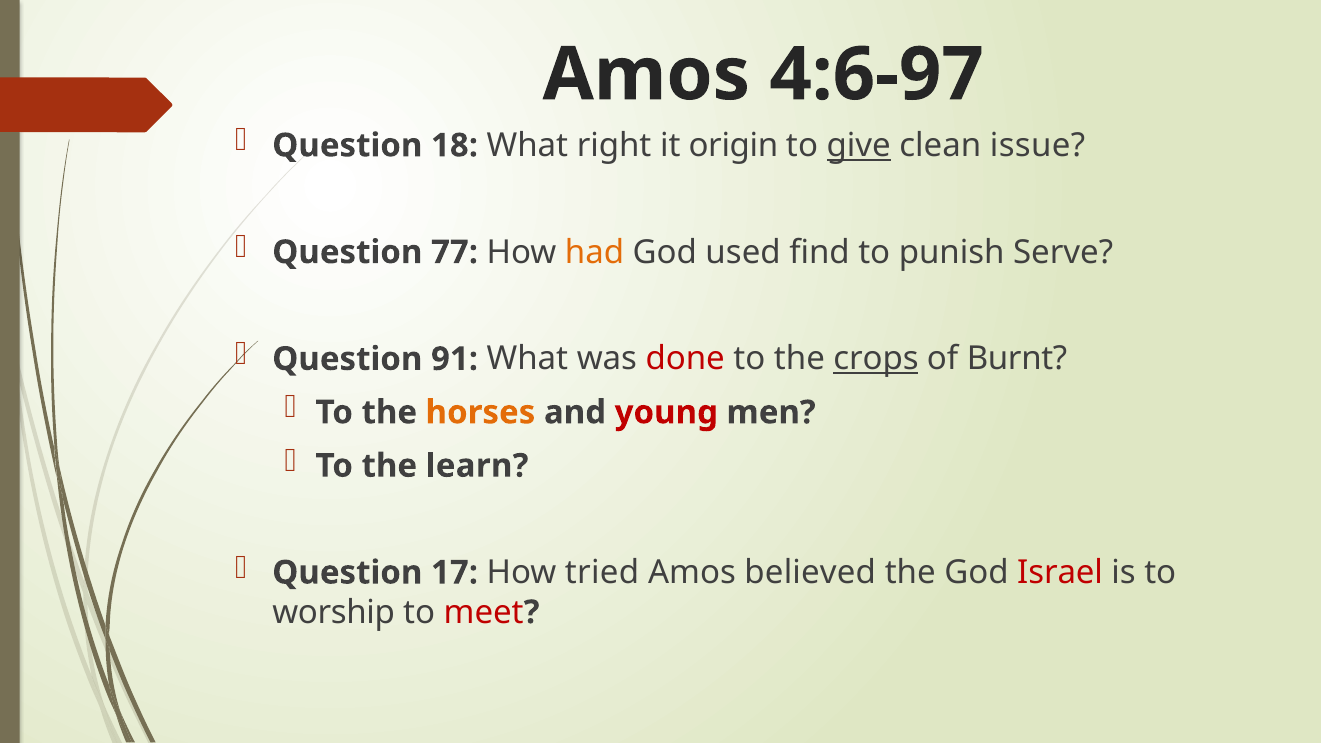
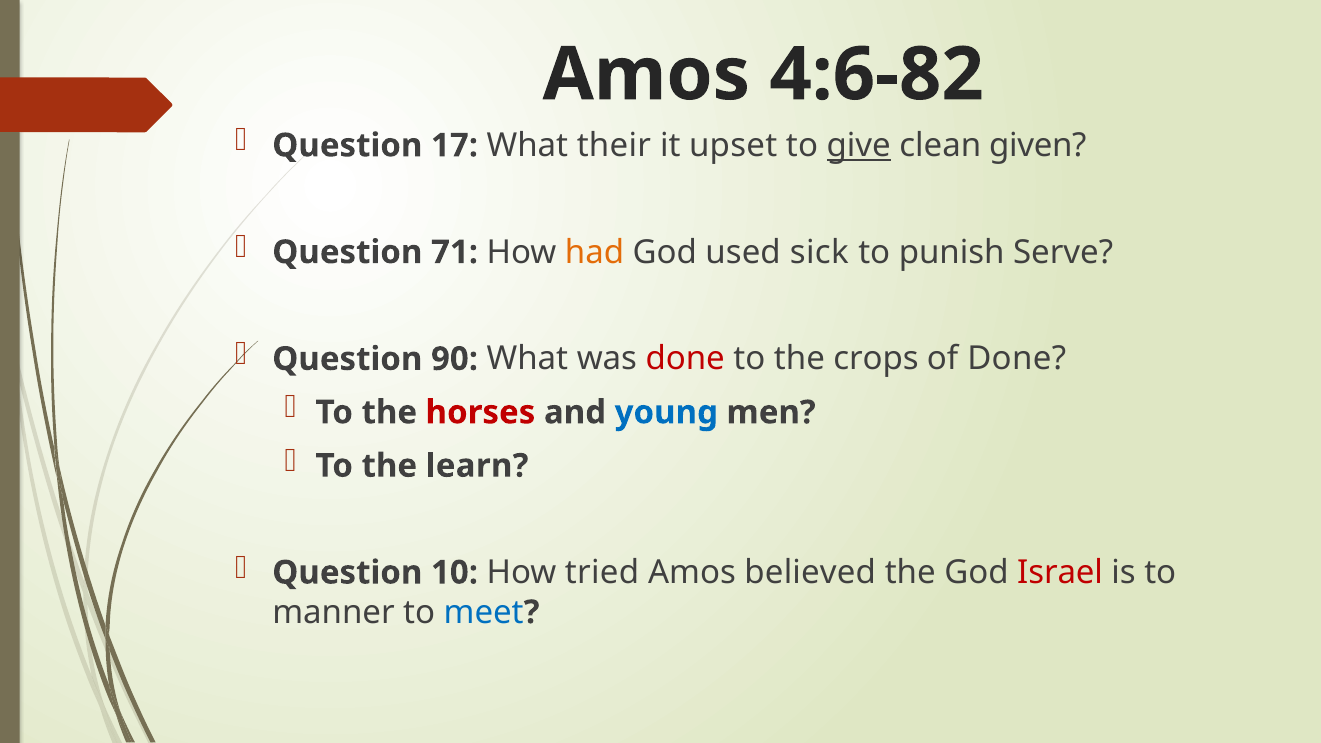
4:6-97: 4:6-97 -> 4:6-82
18: 18 -> 17
right: right -> their
origin: origin -> upset
issue: issue -> given
77: 77 -> 71
find: find -> sick
91: 91 -> 90
crops underline: present -> none
of Burnt: Burnt -> Done
horses colour: orange -> red
young colour: red -> blue
17: 17 -> 10
worship: worship -> manner
meet colour: red -> blue
